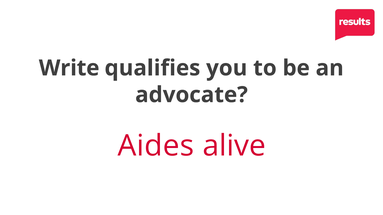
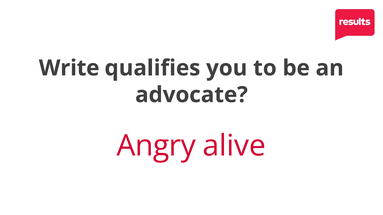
Aides: Aides -> Angry
